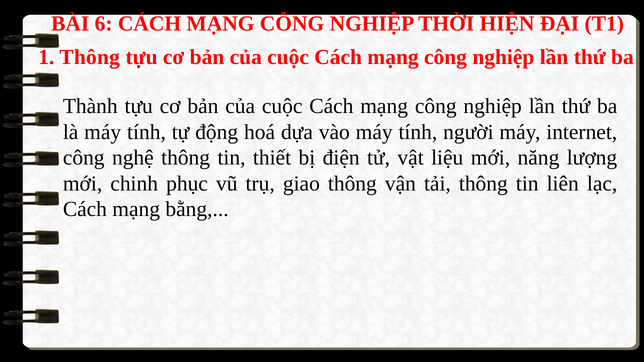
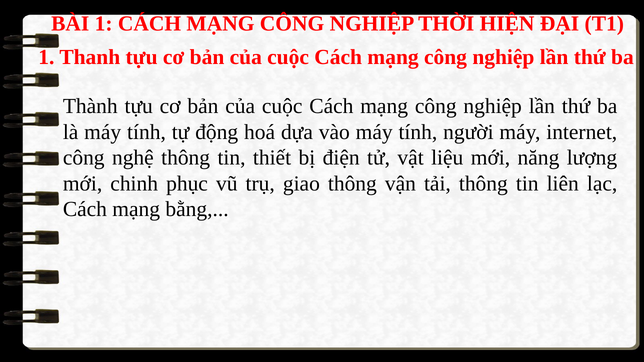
BÀI 6: 6 -> 1
1 Thông: Thông -> Thanh
